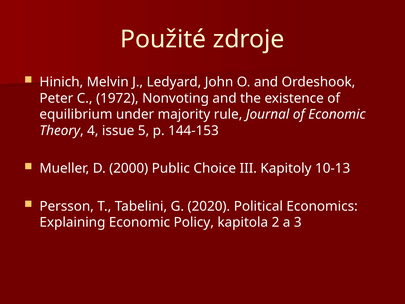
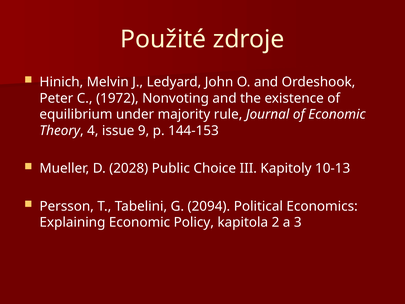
5: 5 -> 9
2000: 2000 -> 2028
2020: 2020 -> 2094
